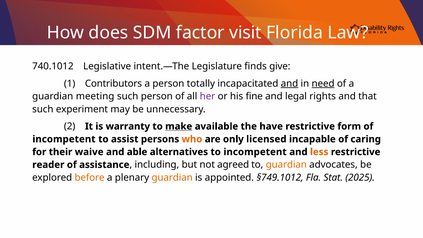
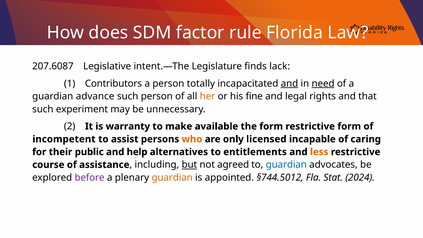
visit: visit -> rule
740.1012: 740.1012 -> 207.6087
give: give -> lack
meeting: meeting -> advance
her colour: purple -> orange
make underline: present -> none
the have: have -> form
waive: waive -> public
able: able -> help
to incompetent: incompetent -> entitlements
reader: reader -> course
but underline: none -> present
guardian at (286, 165) colour: orange -> blue
before colour: orange -> purple
§749.1012: §749.1012 -> §744.5012
2025: 2025 -> 2024
